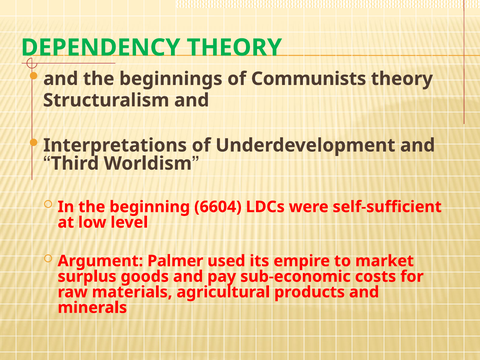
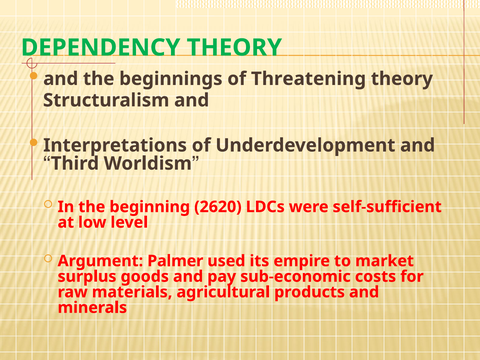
Communists: Communists -> Threatening
6604: 6604 -> 2620
